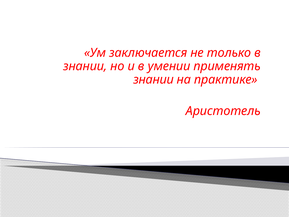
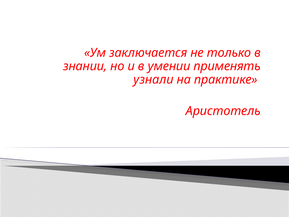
знании at (154, 80): знании -> узнали
